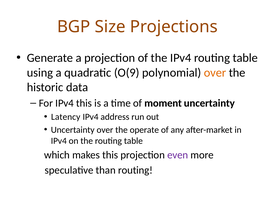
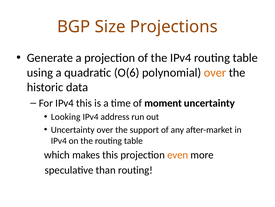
O(9: O(9 -> O(6
Latency: Latency -> Looking
operate: operate -> support
even colour: purple -> orange
